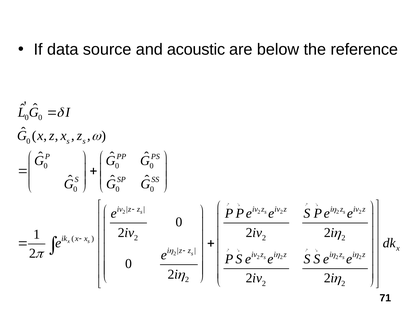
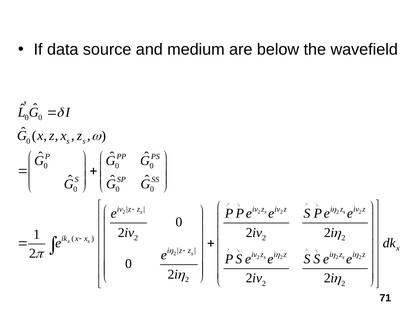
acoustic: acoustic -> medium
reference: reference -> wavefield
